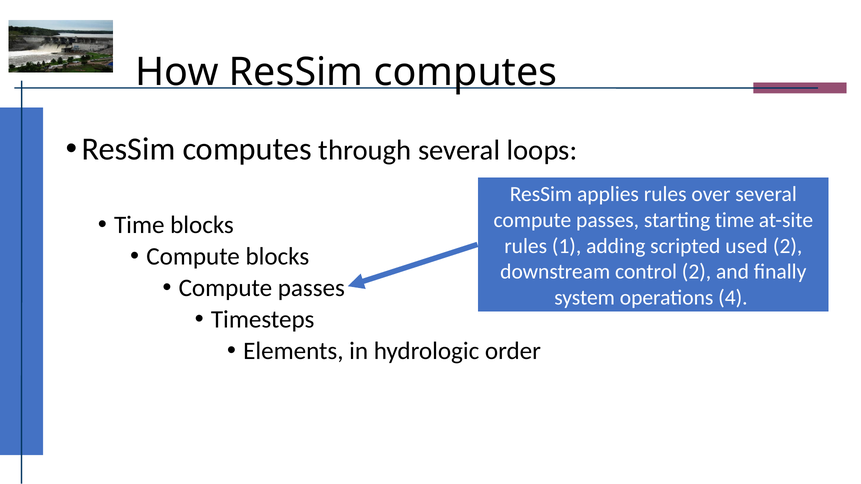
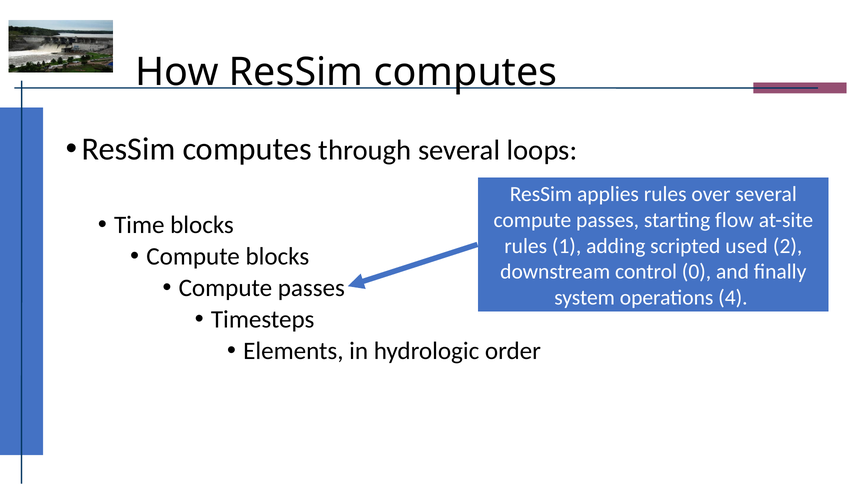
starting time: time -> flow
control 2: 2 -> 0
